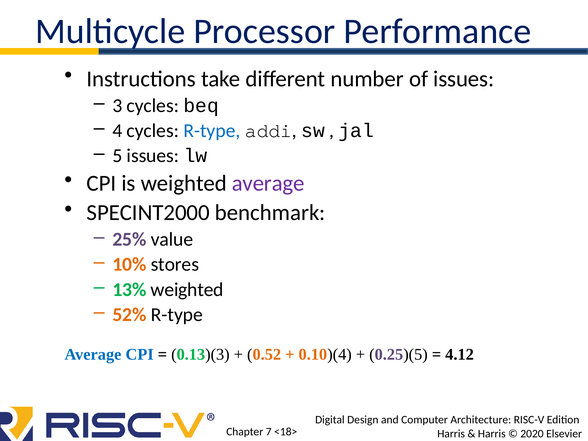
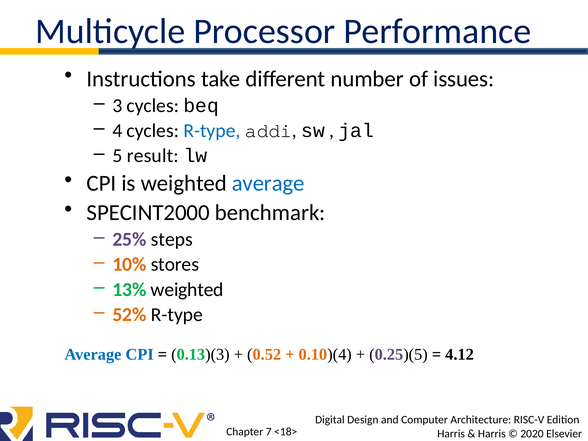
5 issues: issues -> result
average at (268, 183) colour: purple -> blue
value: value -> steps
